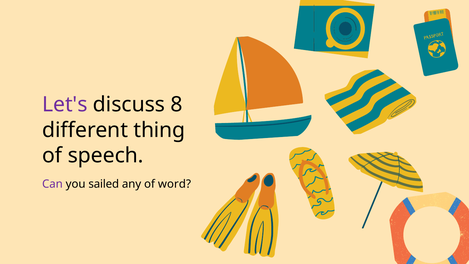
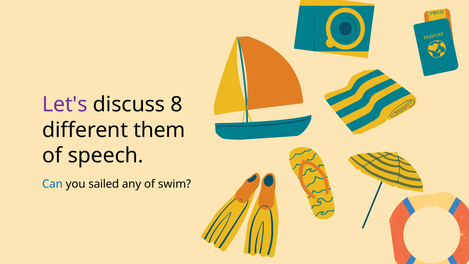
thing: thing -> them
Can colour: purple -> blue
word: word -> swim
